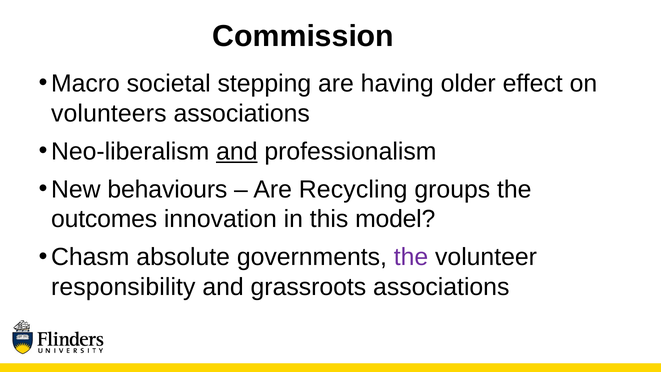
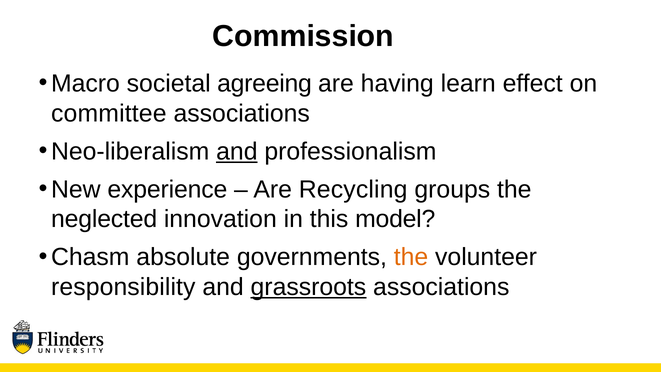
stepping: stepping -> agreeing
older: older -> learn
volunteers: volunteers -> committee
behaviours: behaviours -> experience
outcomes: outcomes -> neglected
the at (411, 257) colour: purple -> orange
grassroots underline: none -> present
